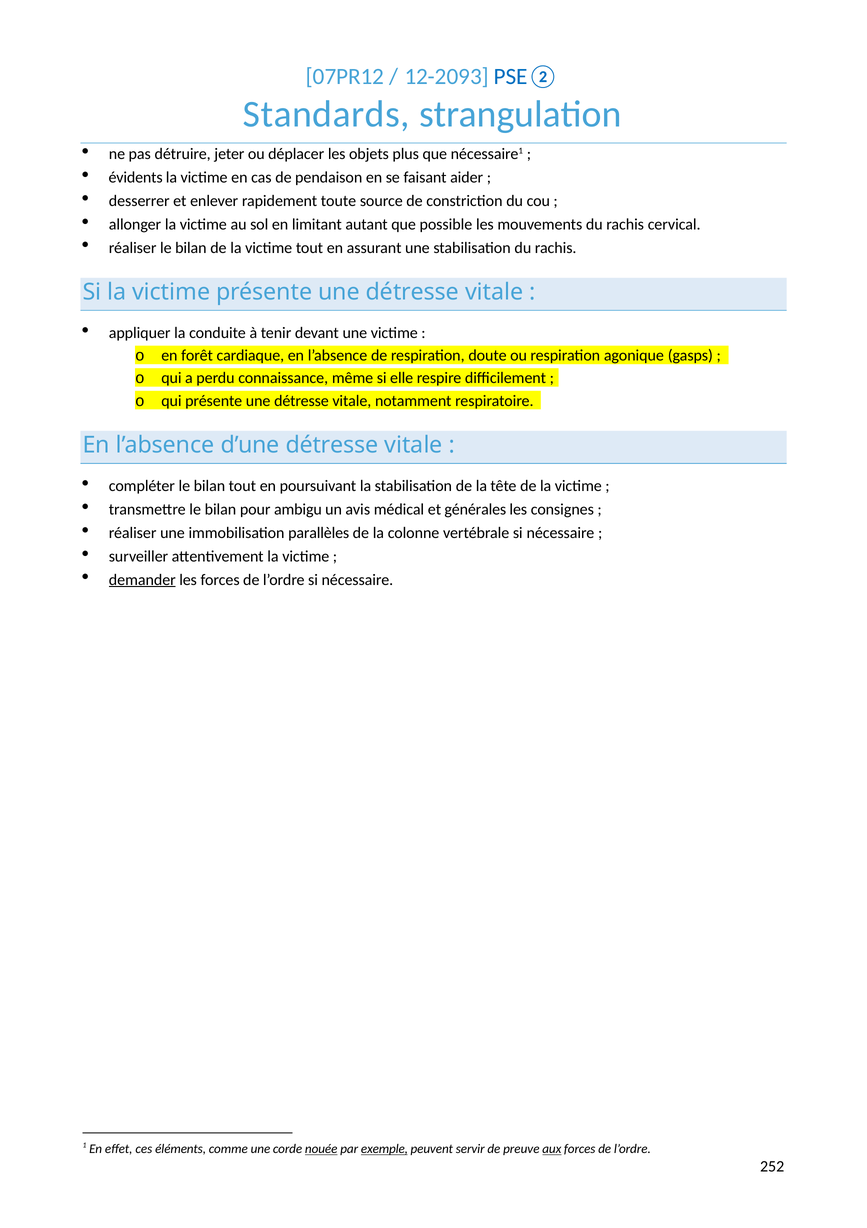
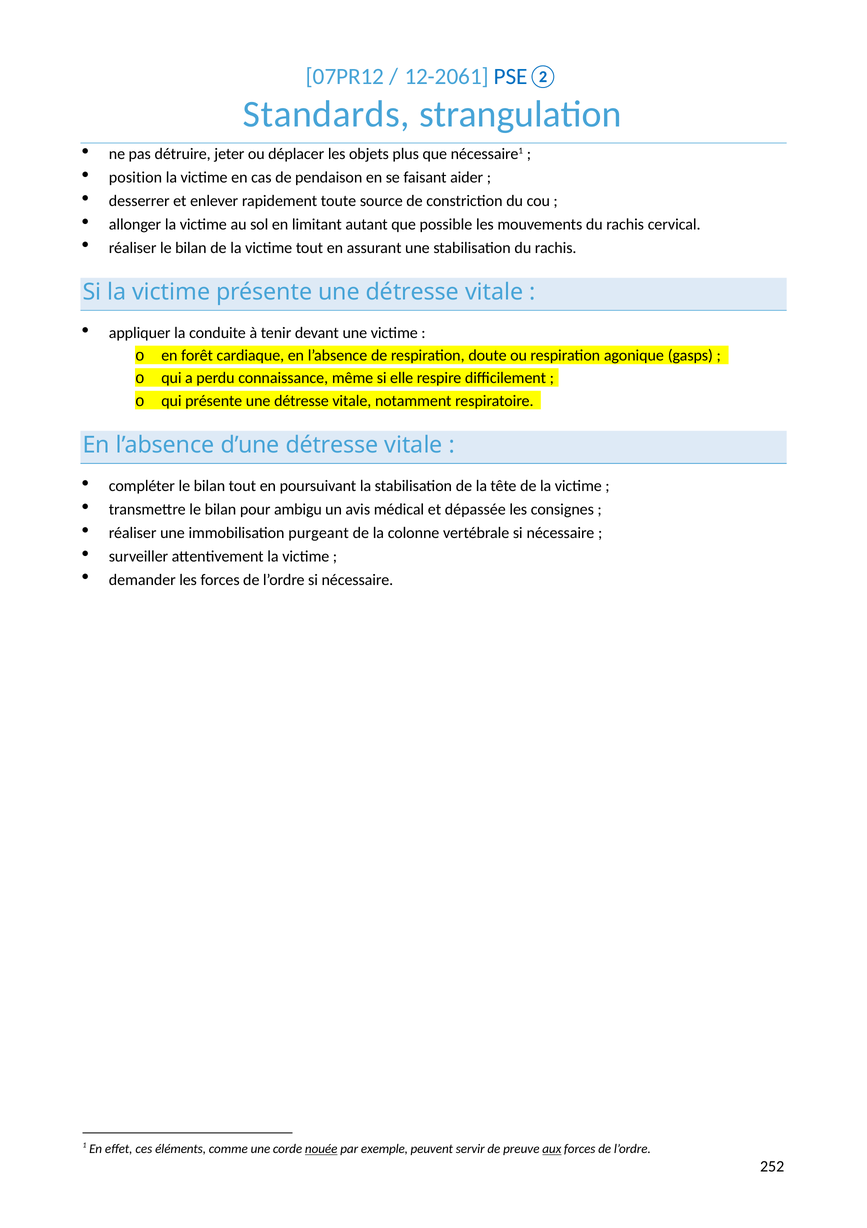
12-2093: 12-2093 -> 12-2061
évidents: évidents -> position
générales: générales -> dépassée
parallèles: parallèles -> purgeant
demander underline: present -> none
exemple underline: present -> none
